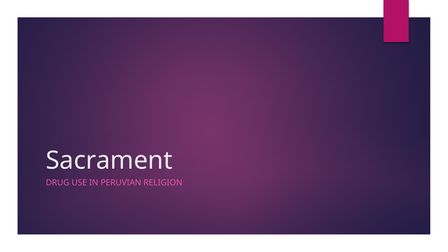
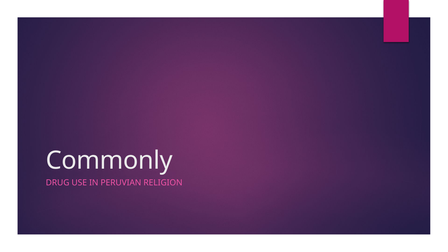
Sacrament: Sacrament -> Commonly
